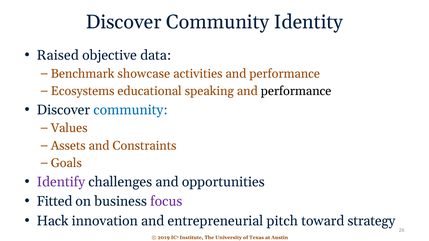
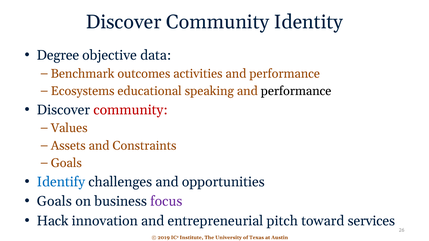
Raised: Raised -> Degree
showcase: showcase -> outcomes
community at (131, 110) colour: blue -> red
Identify colour: purple -> blue
Fitted at (54, 202): Fitted -> Goals
strategy: strategy -> services
